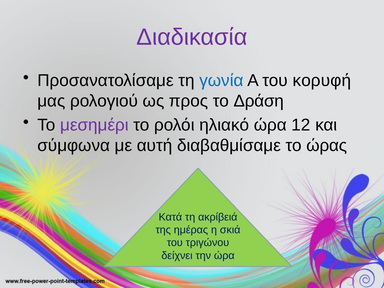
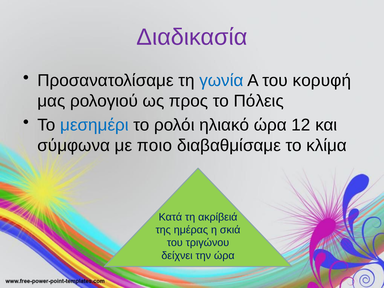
Δράση: Δράση -> Πόλεις
μεσημέρι colour: purple -> blue
αυτή: αυτή -> ποιο
ώρας: ώρας -> κλίμα
